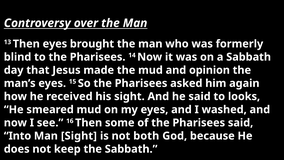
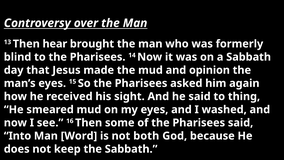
Then eyes: eyes -> hear
looks: looks -> thing
Man Sight: Sight -> Word
